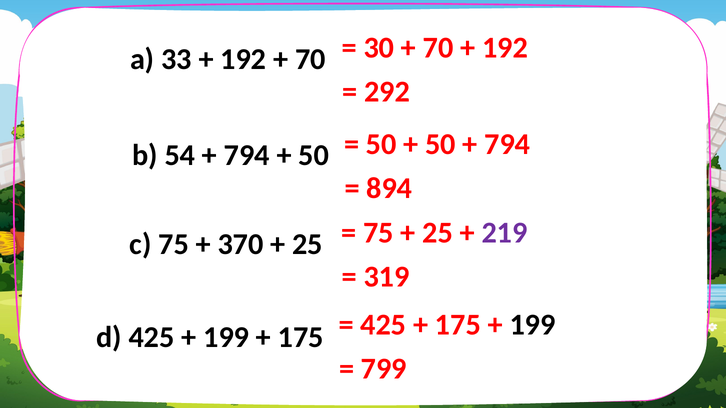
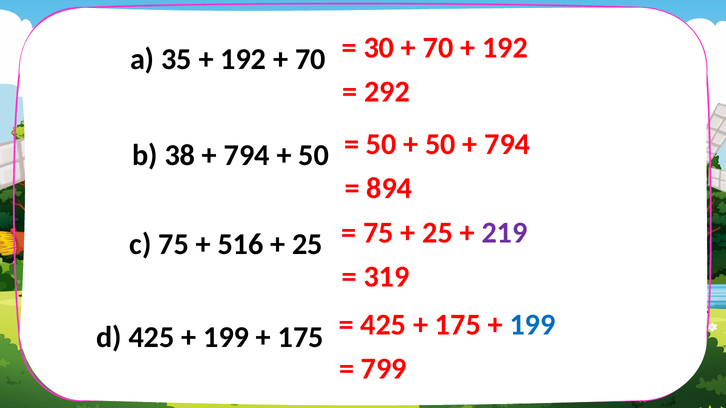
33: 33 -> 35
54: 54 -> 38
370: 370 -> 516
199 at (532, 325) colour: black -> blue
